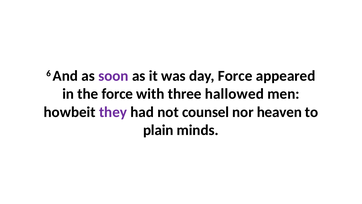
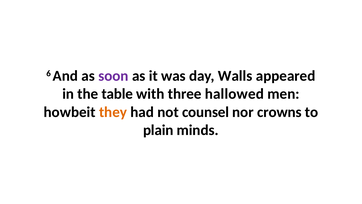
day Force: Force -> Walls
the force: force -> table
they colour: purple -> orange
heaven: heaven -> crowns
